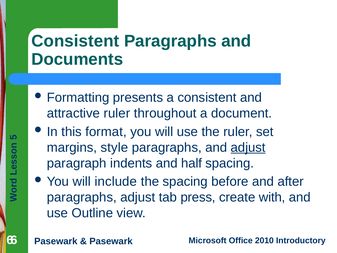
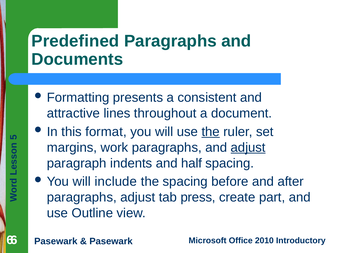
Consistent at (75, 41): Consistent -> Predefined
attractive ruler: ruler -> lines
the at (211, 132) underline: none -> present
style: style -> work
with: with -> part
